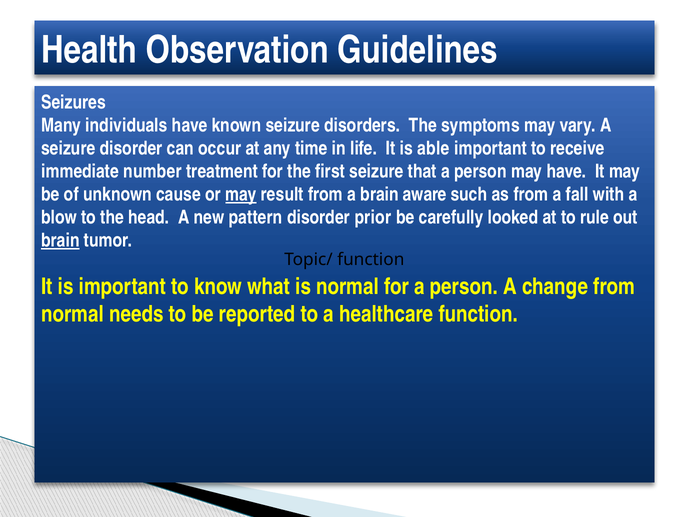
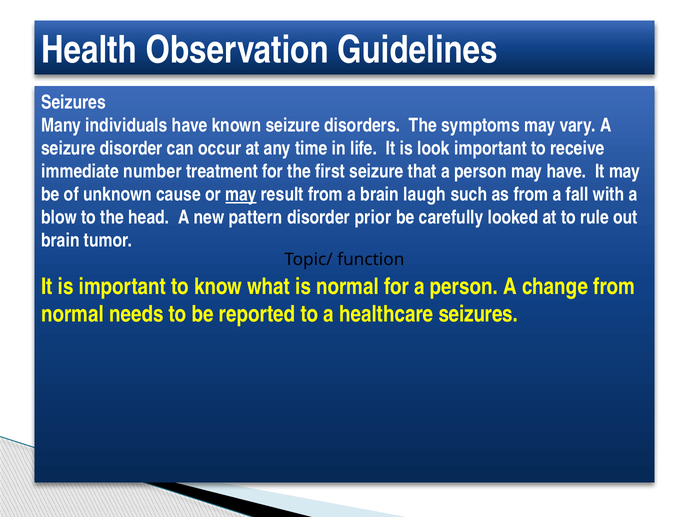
able: able -> look
aware: aware -> laugh
brain at (60, 240) underline: present -> none
healthcare function: function -> seizures
